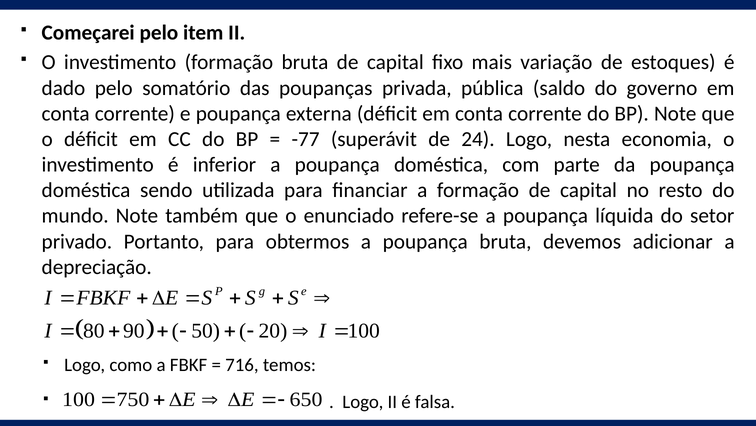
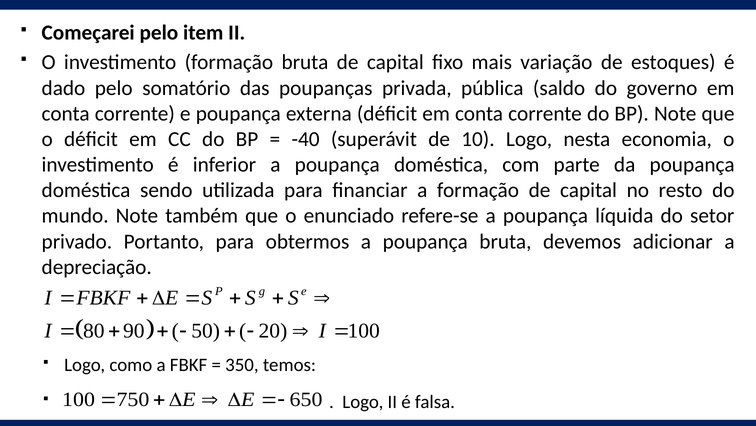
-77: -77 -> -40
24: 24 -> 10
716: 716 -> 350
